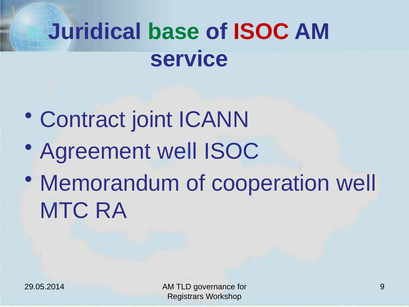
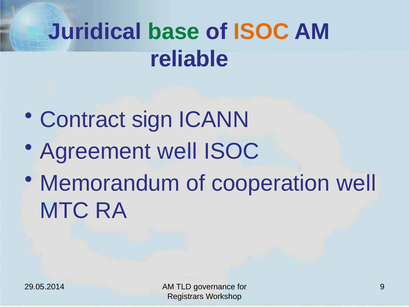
ISOC at (261, 32) colour: red -> orange
service: service -> reliable
joint: joint -> sign
